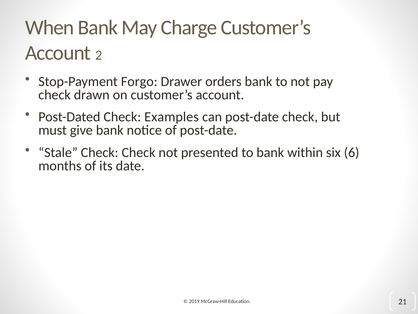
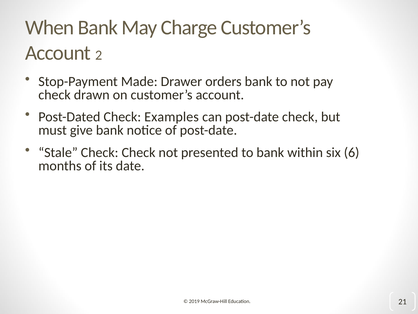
Forgo: Forgo -> Made
